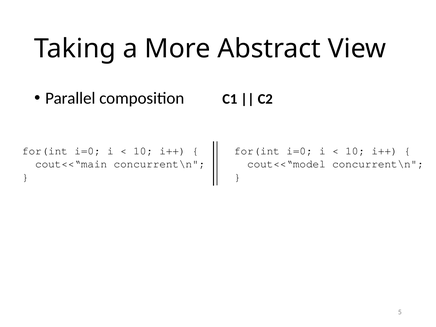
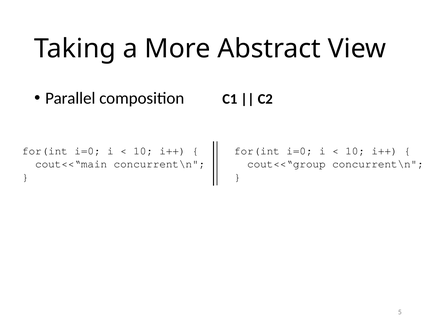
cout<<“model: cout<<“model -> cout<<“group
